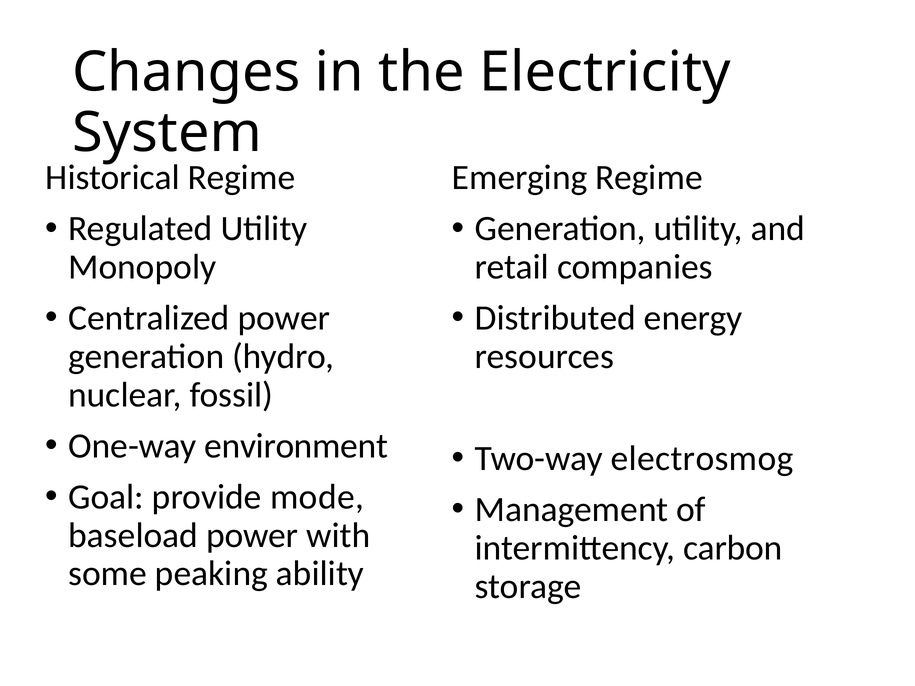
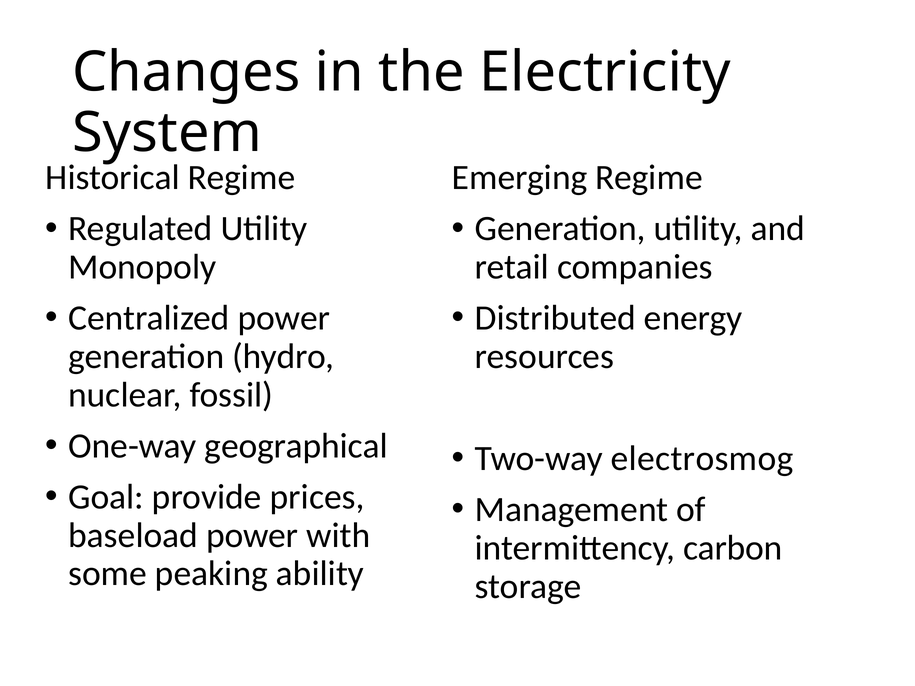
environment: environment -> geographical
mode: mode -> prices
